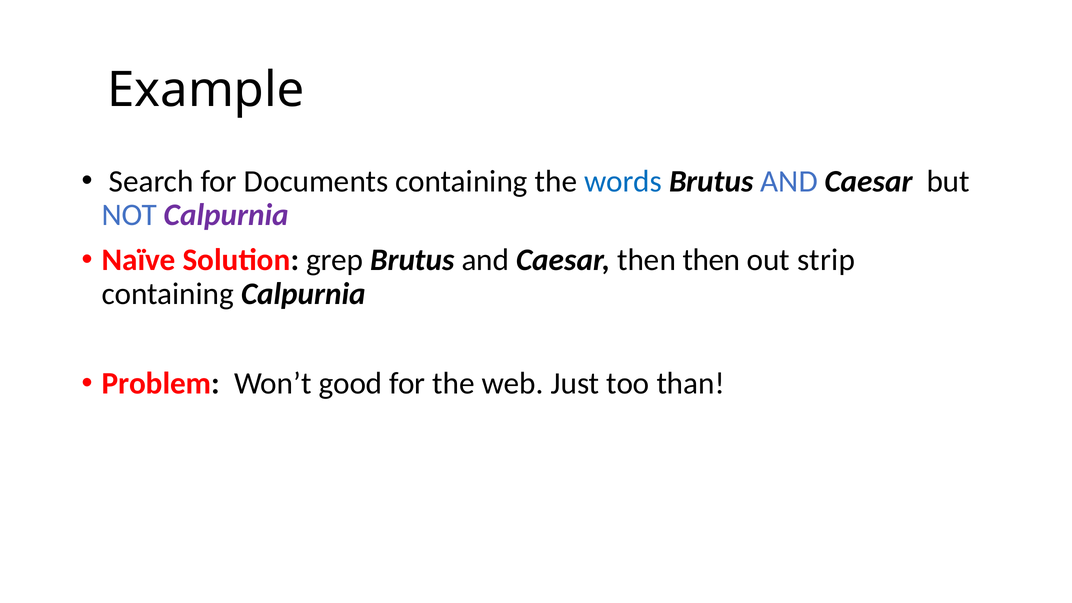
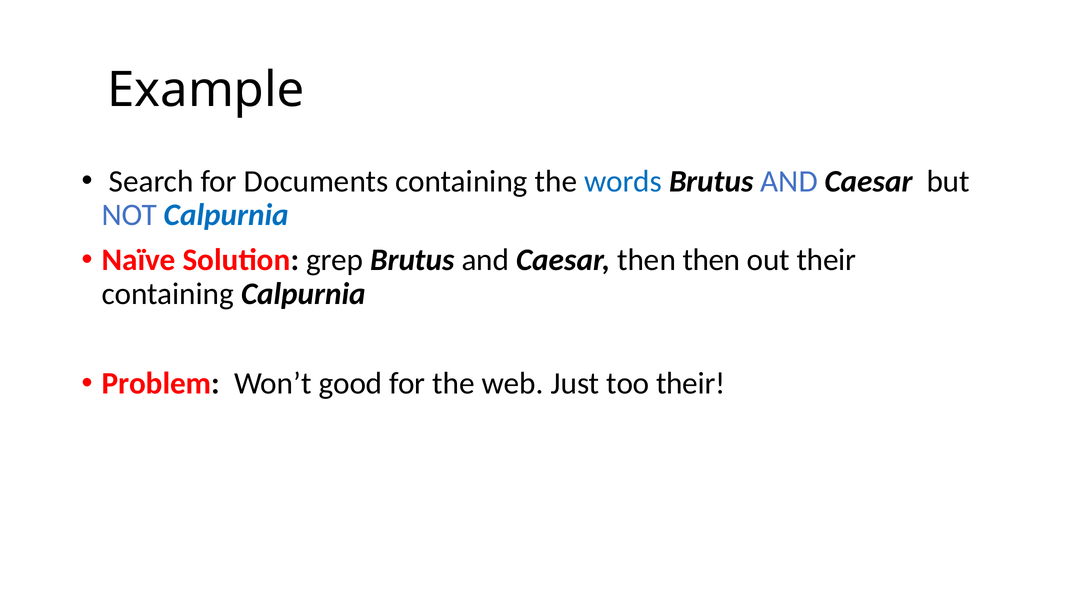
Calpurnia at (226, 215) colour: purple -> blue
out strip: strip -> their
too than: than -> their
